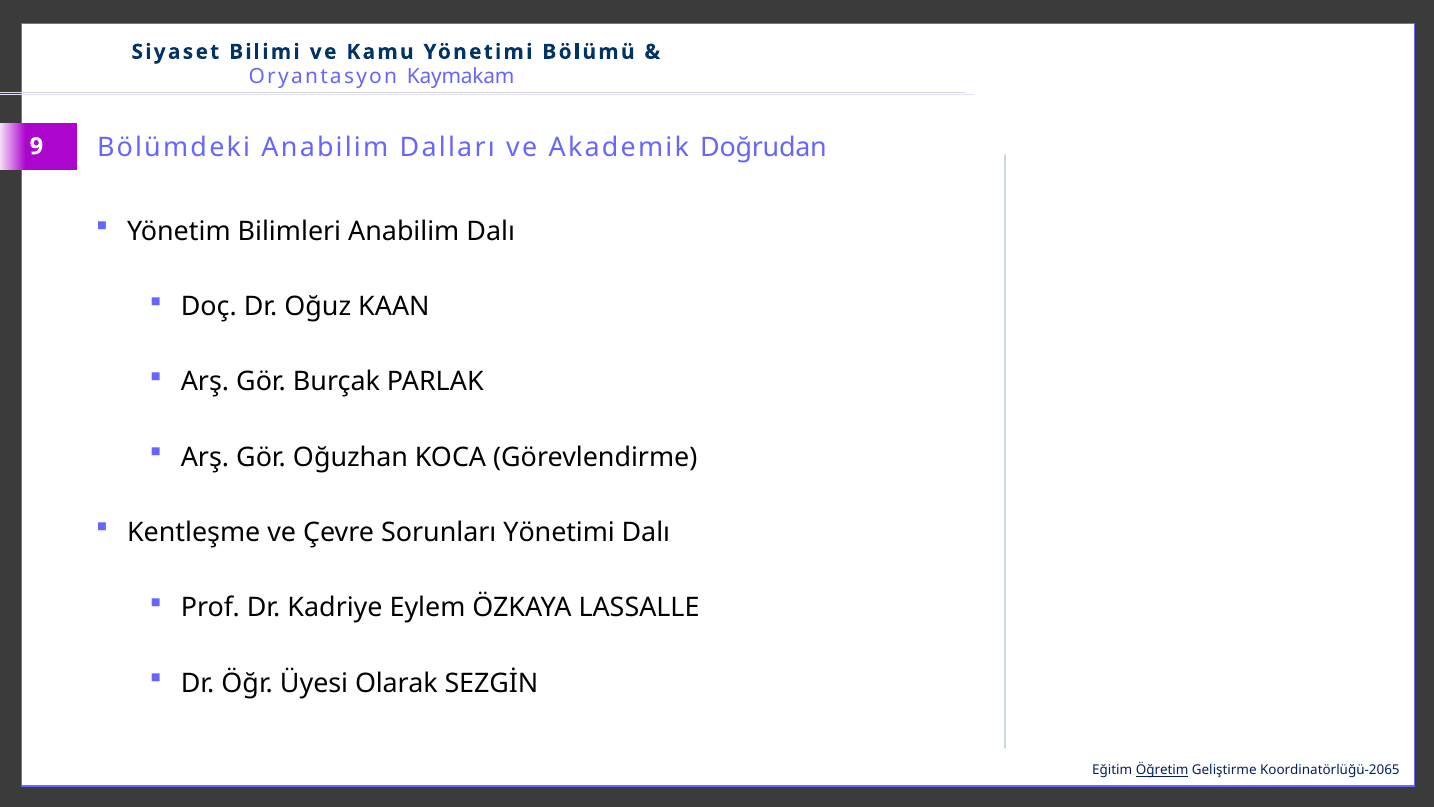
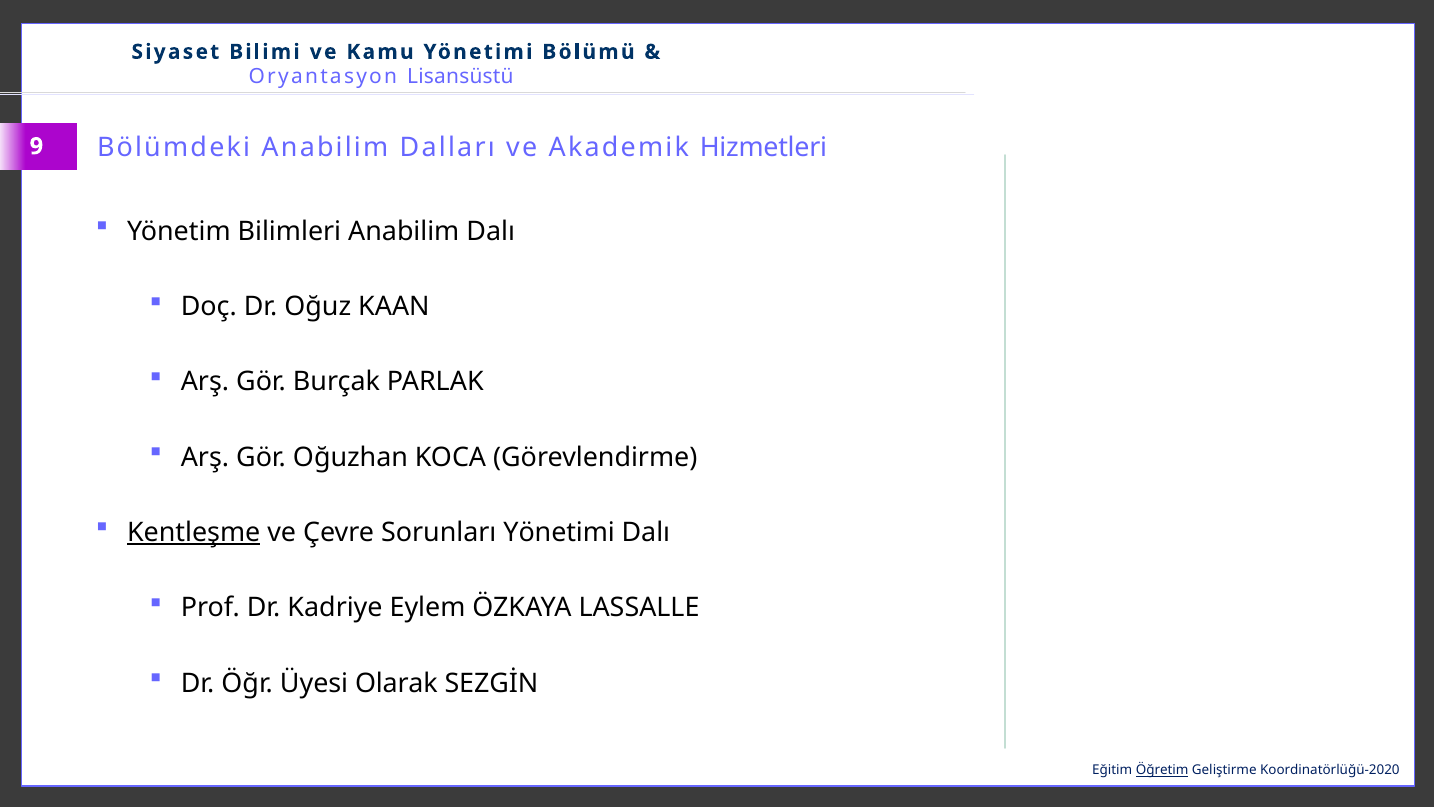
Kaymakam: Kaymakam -> Lisansüstü
Doğrudan: Doğrudan -> Hizmetleri
Kentleşme underline: none -> present
Koordinatörlüğü-2065: Koordinatörlüğü-2065 -> Koordinatörlüğü-2020
